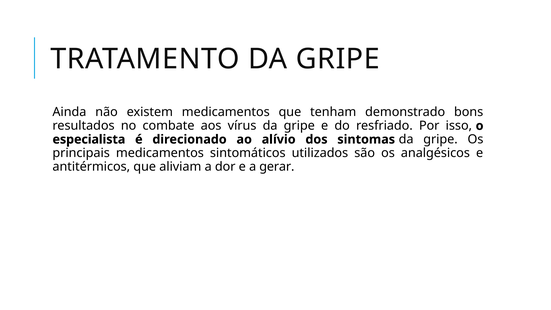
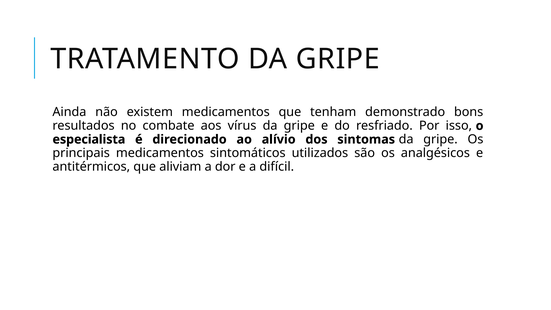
gerar: gerar -> difícil
